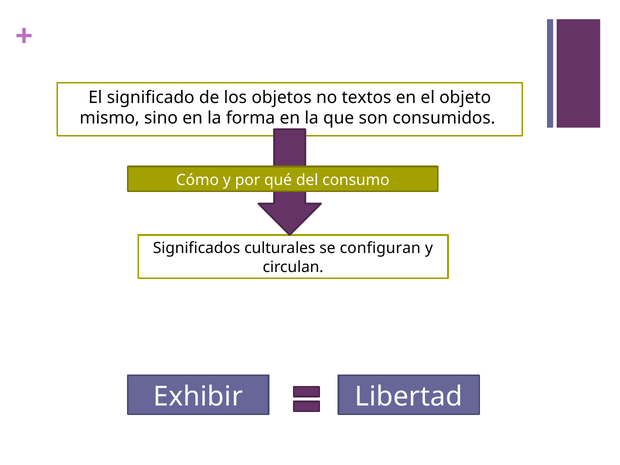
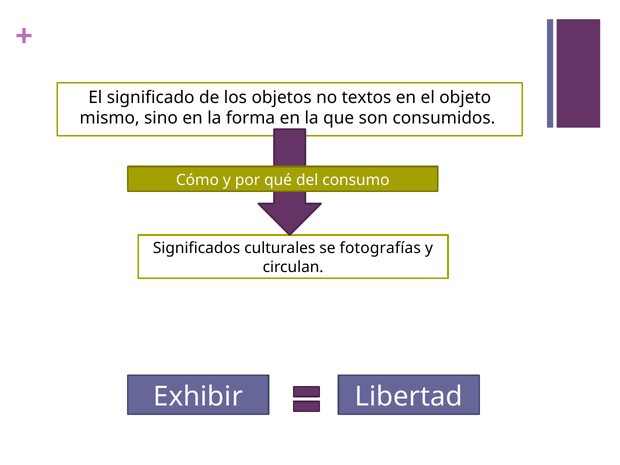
configuran: configuran -> fotografías
